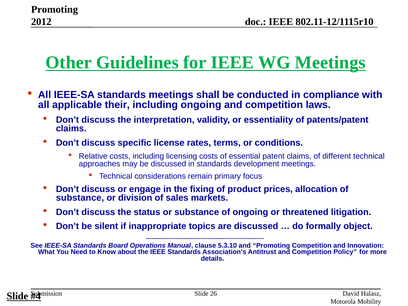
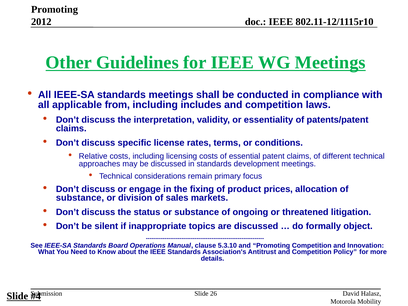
their: their -> from
including ongoing: ongoing -> includes
